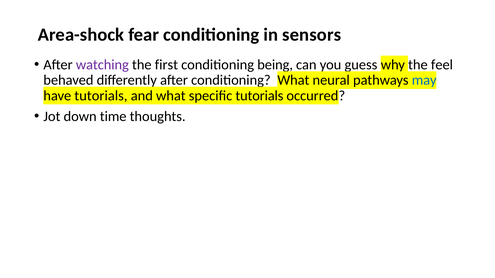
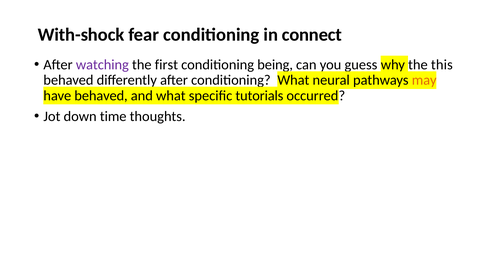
Area-shock: Area-shock -> With-shock
sensors: sensors -> connect
feel: feel -> this
may colour: blue -> orange
have tutorials: tutorials -> behaved
